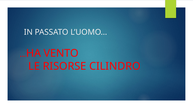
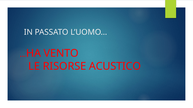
CILINDRO: CILINDRO -> ACUSTICO
